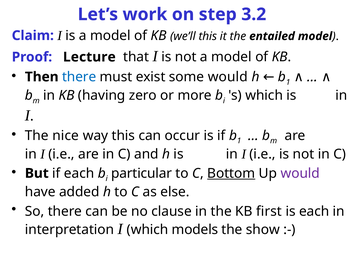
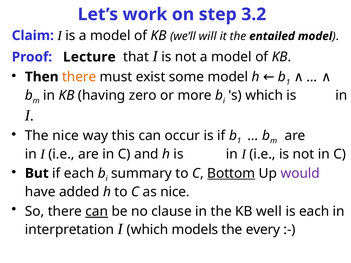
we’ll this: this -> will
there at (79, 77) colour: blue -> orange
some would: would -> model
particular: particular -> summary
as else: else -> nice
can at (97, 212) underline: none -> present
first: first -> well
show: show -> every
